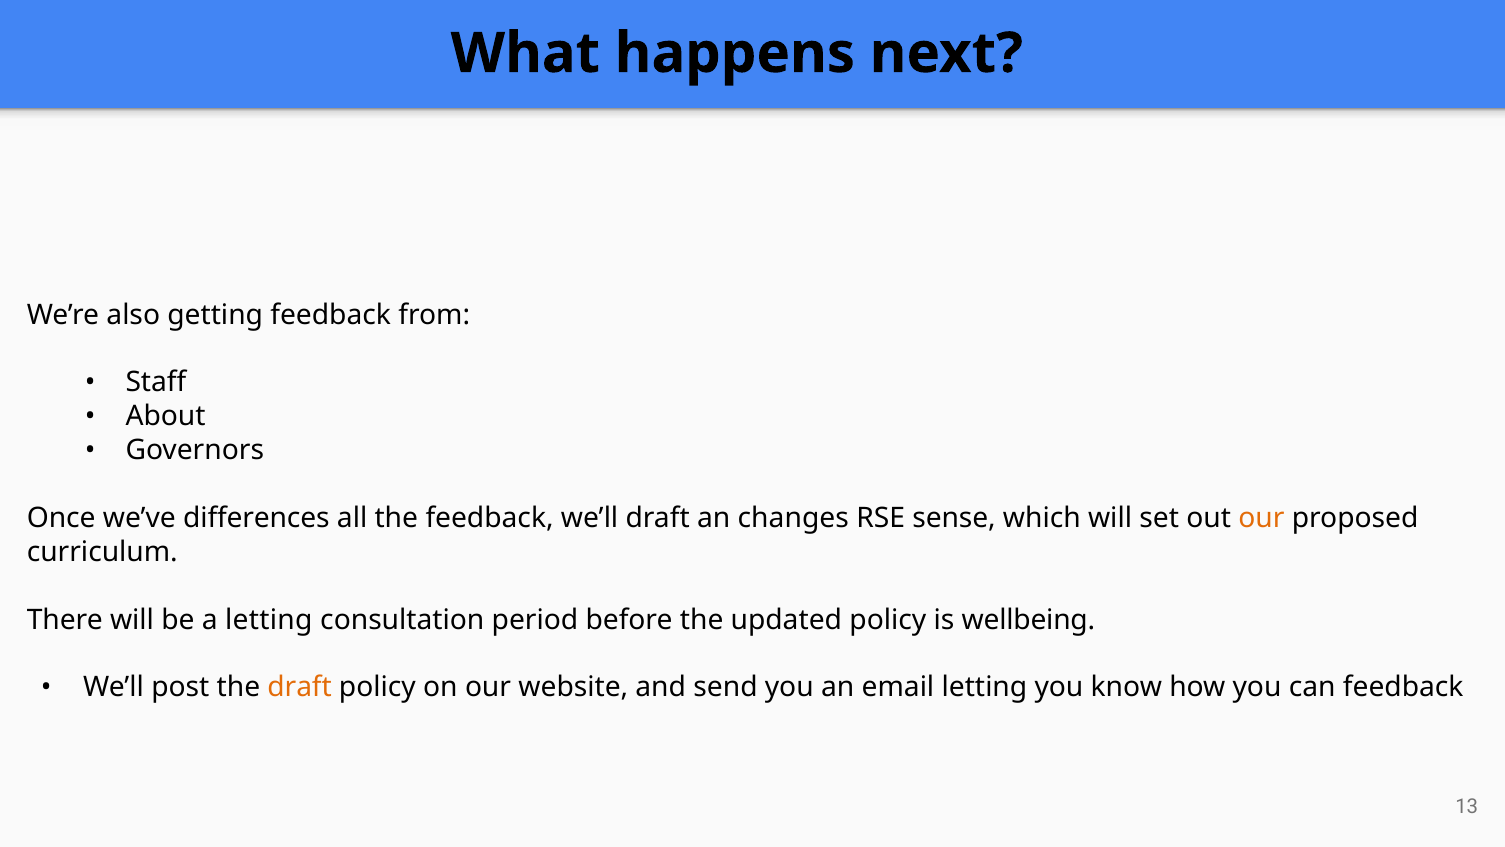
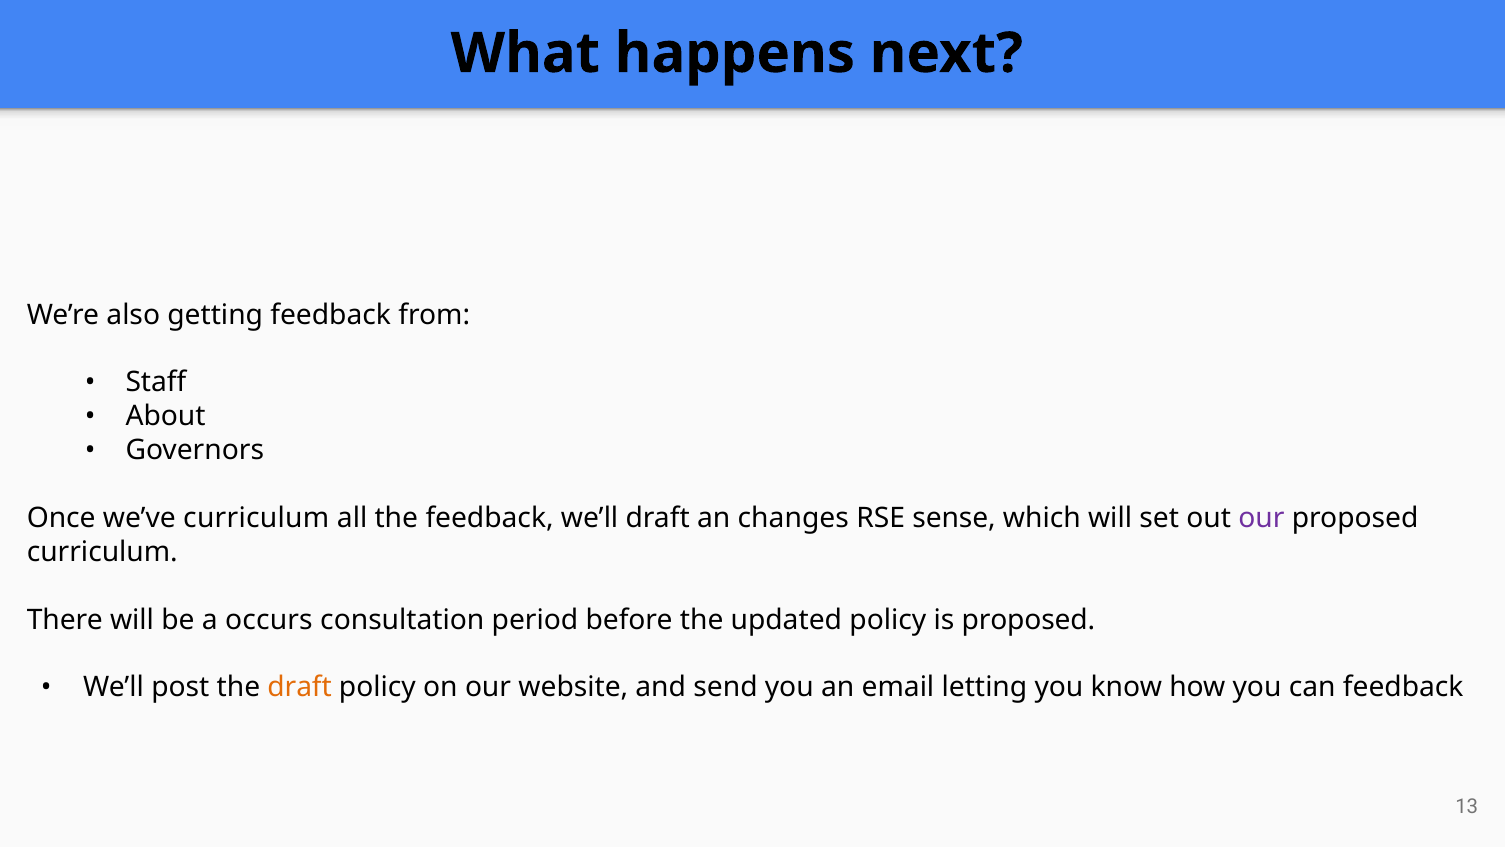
we’ve differences: differences -> curriculum
our at (1261, 518) colour: orange -> purple
a letting: letting -> occurs
is wellbeing: wellbeing -> proposed
